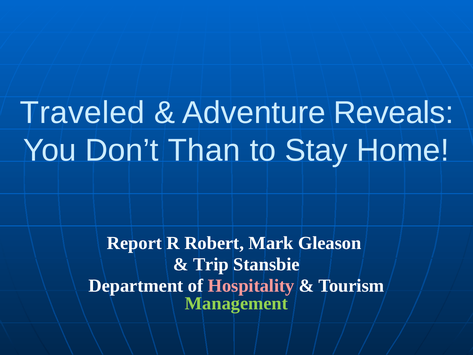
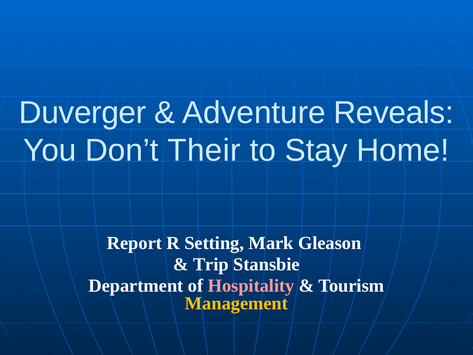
Traveled: Traveled -> Duverger
Than: Than -> Their
Robert: Robert -> Setting
Management colour: light green -> yellow
